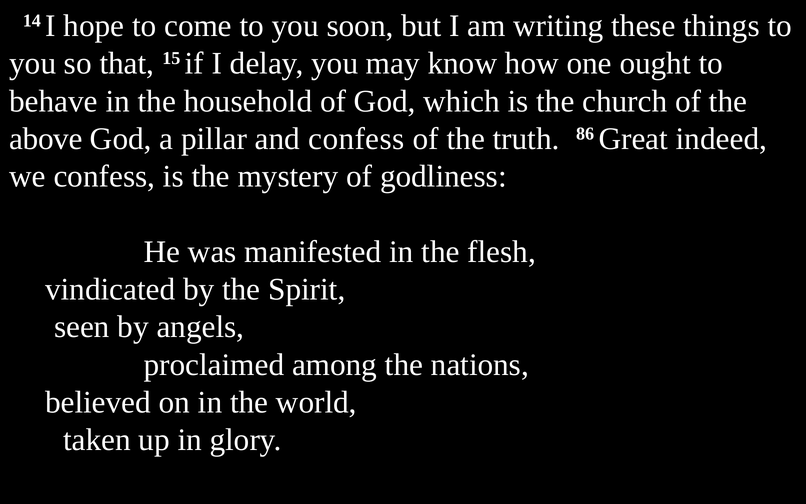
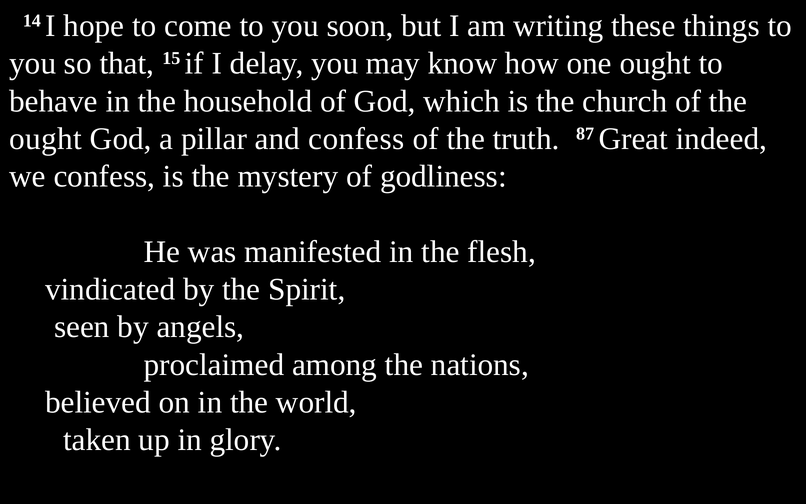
above at (46, 139): above -> ought
86: 86 -> 87
